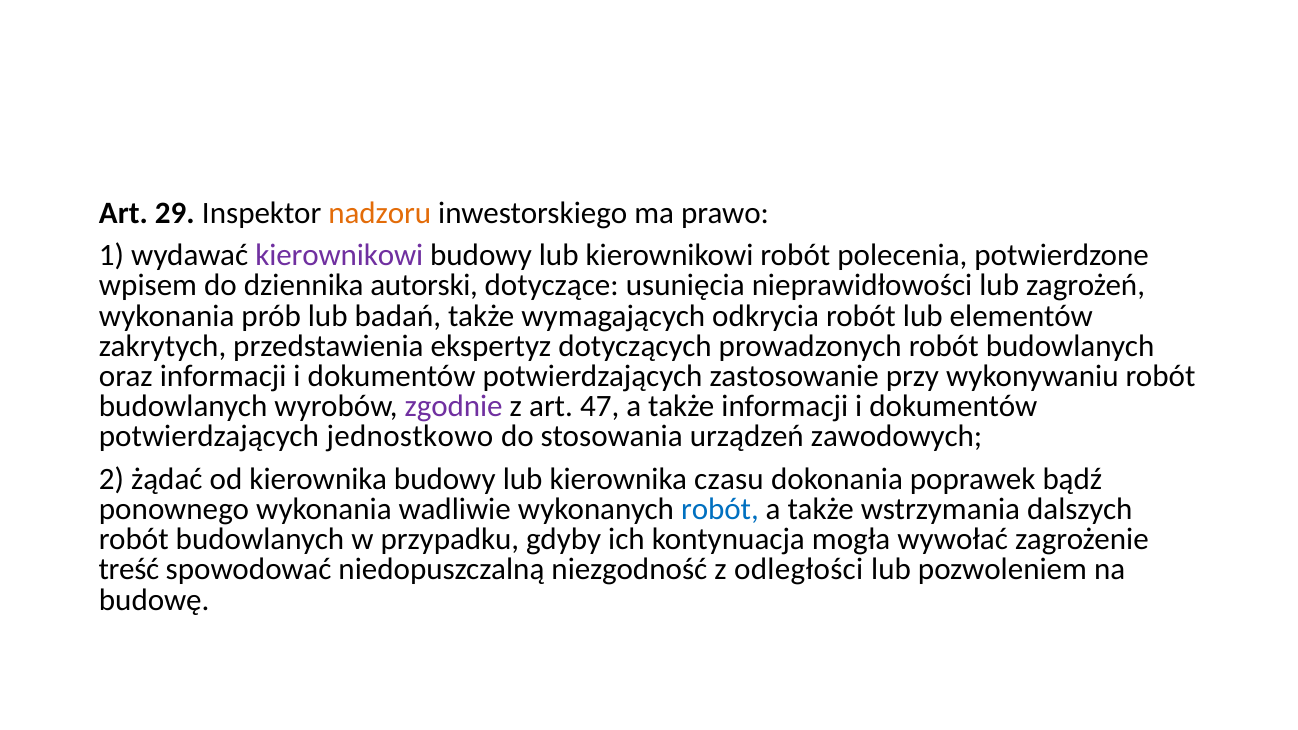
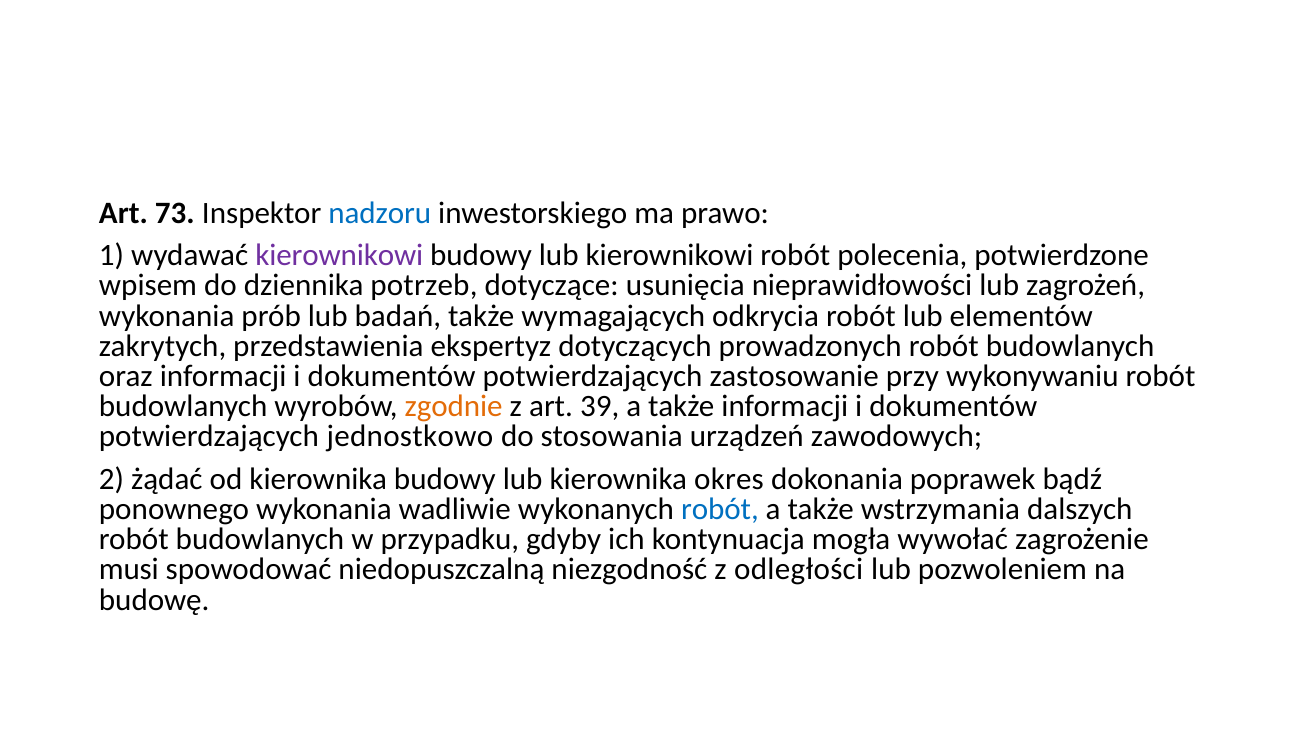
29: 29 -> 73
nadzoru colour: orange -> blue
autorski: autorski -> potrzeb
zgodnie colour: purple -> orange
47: 47 -> 39
czasu: czasu -> okres
treść: treść -> musi
